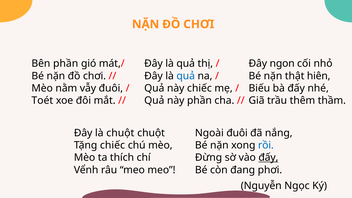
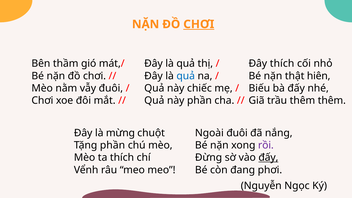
CHƠI at (199, 24) underline: none -> present
Bên phần: phần -> thầm
Đây ngon: ngon -> thích
Toét at (42, 101): Toét -> Chơi
thêm thầm: thầm -> thêm
là chuột: chuột -> mừng
Tặng chiếc: chiếc -> phần
rồi colour: blue -> purple
